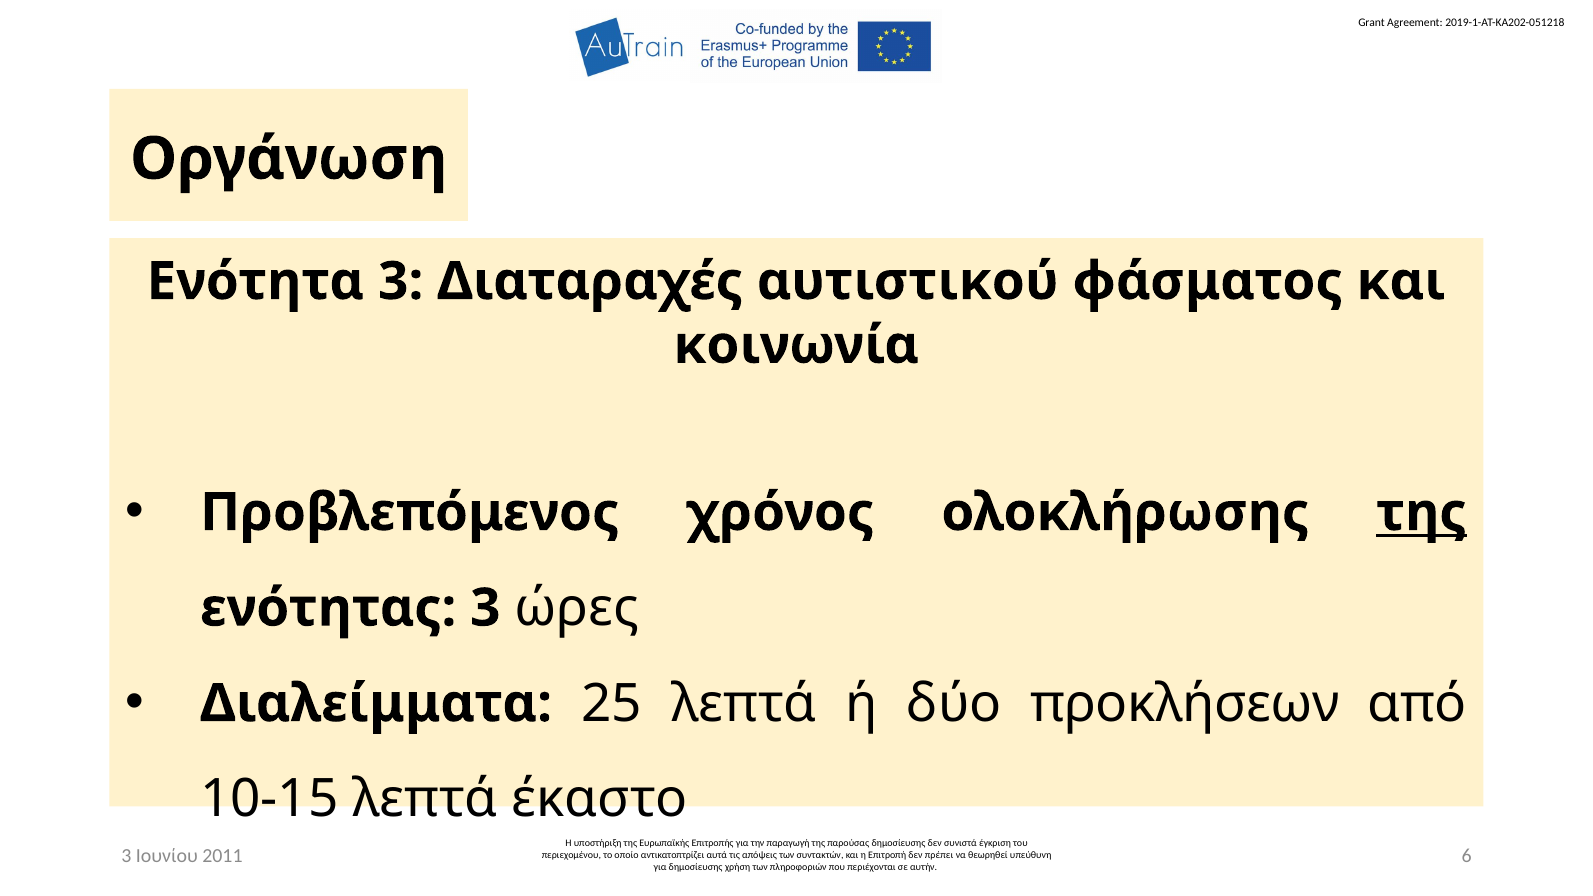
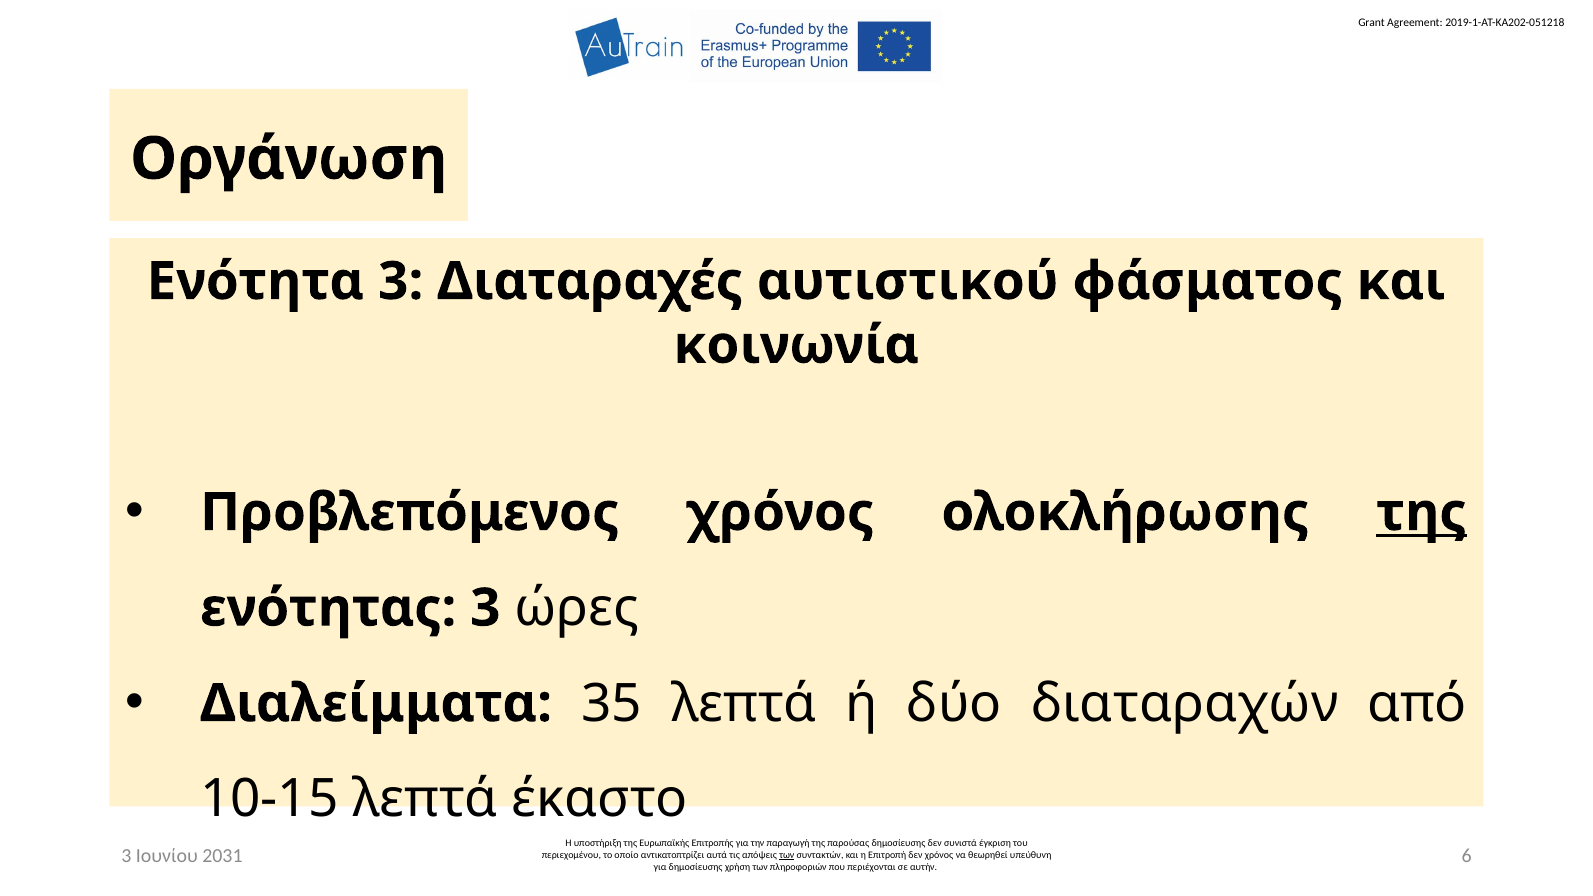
25: 25 -> 35
προκλήσεων: προκλήσεων -> διαταραχών
2011: 2011 -> 2031
των at (787, 855) underline: none -> present
δεν πρέπει: πρέπει -> χρόνος
